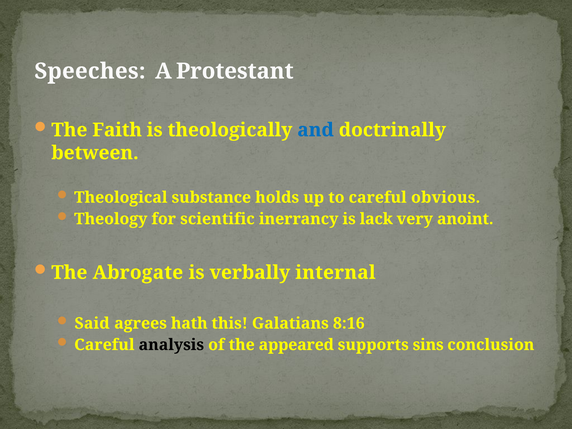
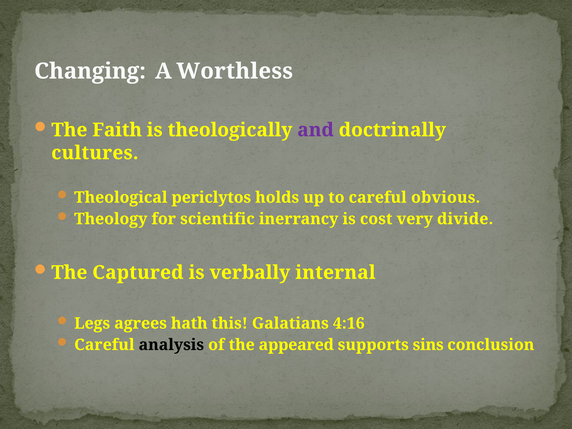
Speeches: Speeches -> Changing
Protestant: Protestant -> Worthless
and colour: blue -> purple
between: between -> cultures
substance: substance -> periclytos
lack: lack -> cost
anoint: anoint -> divide
Abrogate: Abrogate -> Captured
Said: Said -> Legs
8:16: 8:16 -> 4:16
